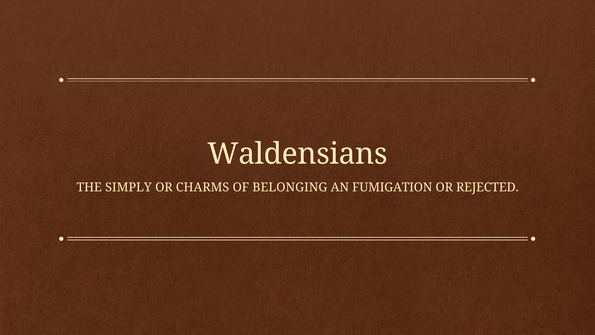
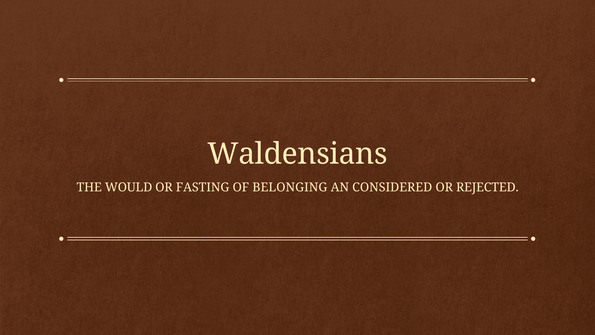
SIMPLY: SIMPLY -> WOULD
CHARMS: CHARMS -> FASTING
FUMIGATION: FUMIGATION -> CONSIDERED
